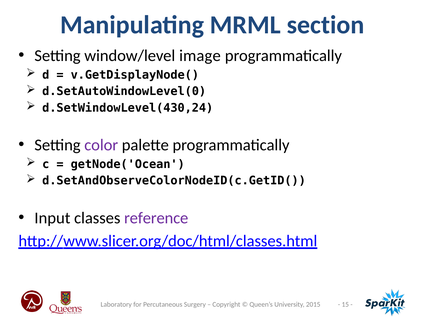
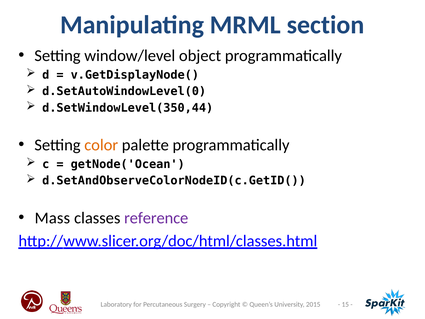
image: image -> object
d.SetWindowLevel(430,24: d.SetWindowLevel(430,24 -> d.SetWindowLevel(350,44
color colour: purple -> orange
Input: Input -> Mass
